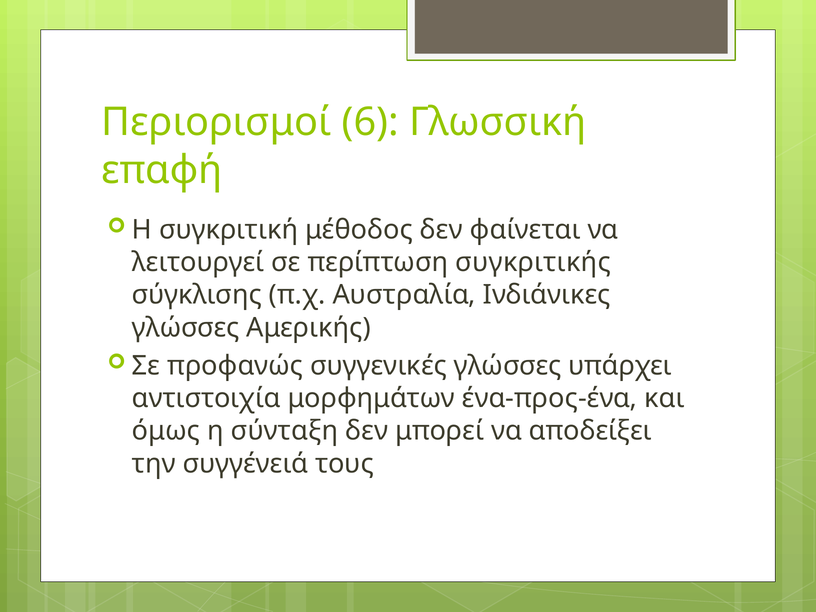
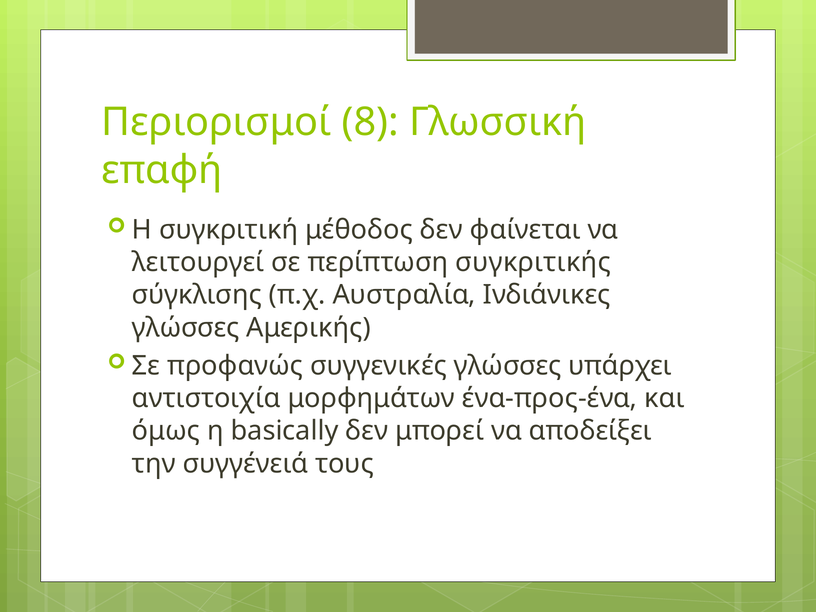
6: 6 -> 8
σύνταξη: σύνταξη -> basically
